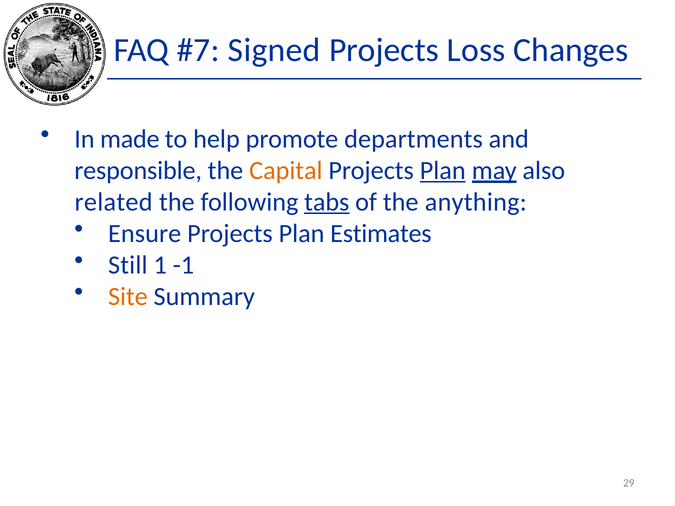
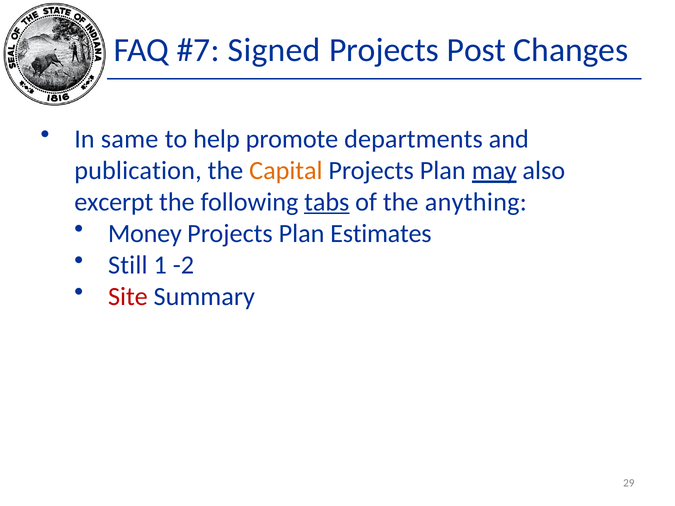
Loss: Loss -> Post
made: made -> same
responsible: responsible -> publication
Plan at (443, 171) underline: present -> none
related: related -> excerpt
Ensure: Ensure -> Money
-1: -1 -> -2
Site colour: orange -> red
